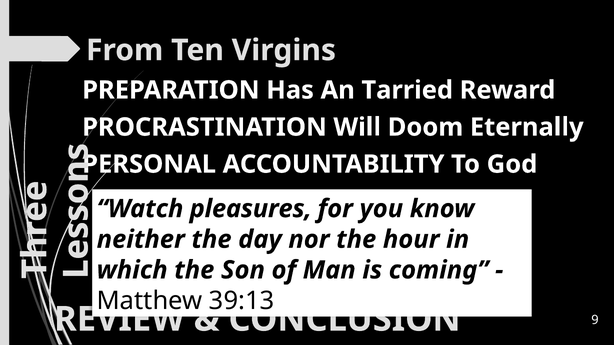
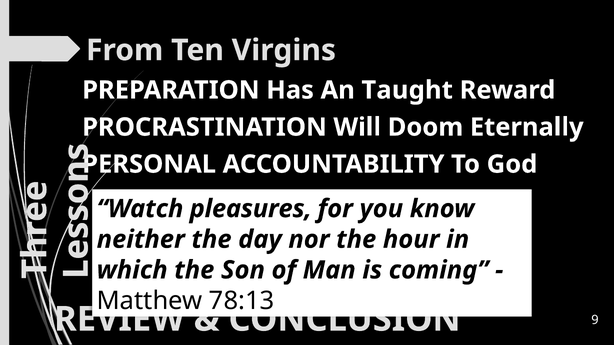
Tarried: Tarried -> Taught
39:13: 39:13 -> 78:13
